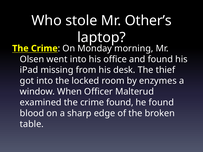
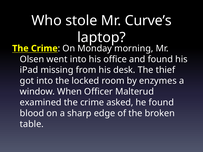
Other’s: Other’s -> Curve’s
crime found: found -> asked
